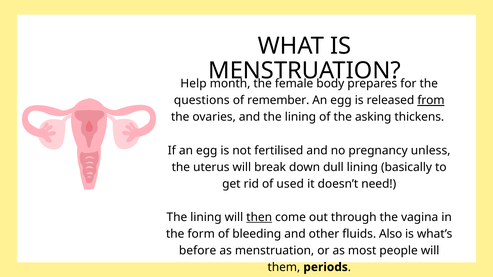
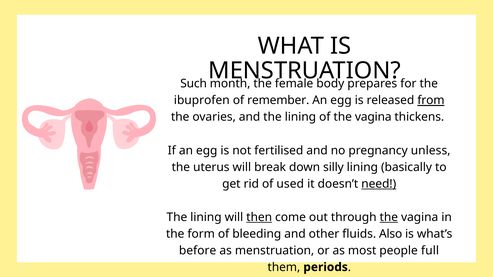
Help: Help -> Such
questions: questions -> ibuprofen
of the asking: asking -> vagina
dull: dull -> silly
need underline: none -> present
the at (389, 217) underline: none -> present
people will: will -> full
